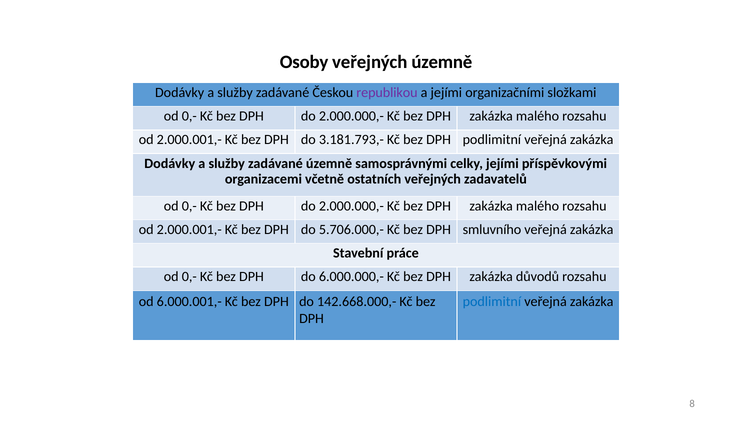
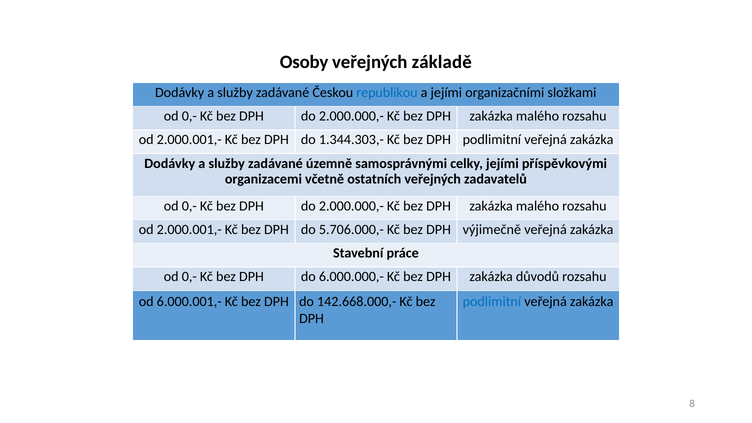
veřejných územně: územně -> základě
republikou colour: purple -> blue
3.181.793,-: 3.181.793,- -> 1.344.303,-
smluvního: smluvního -> výjimečně
